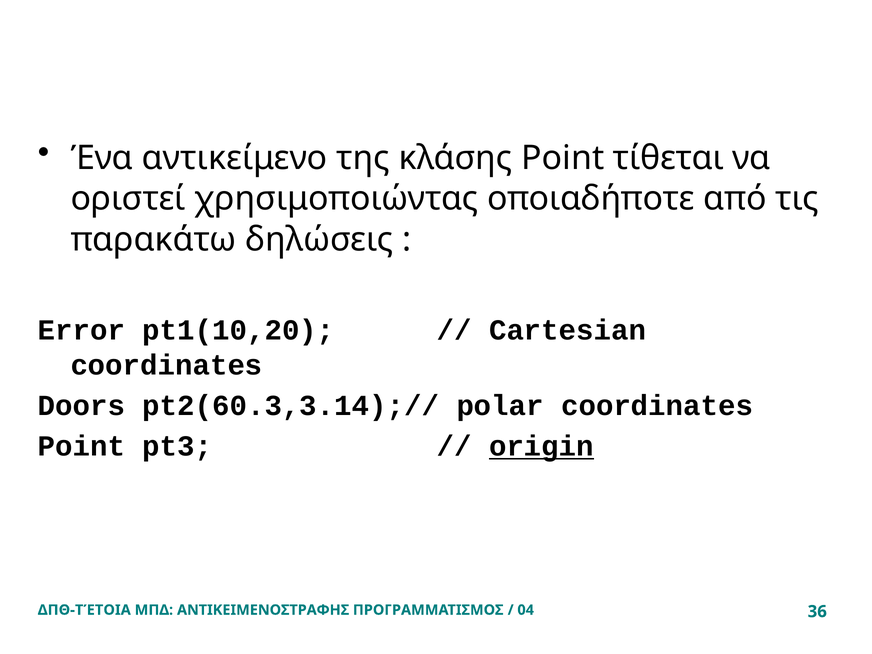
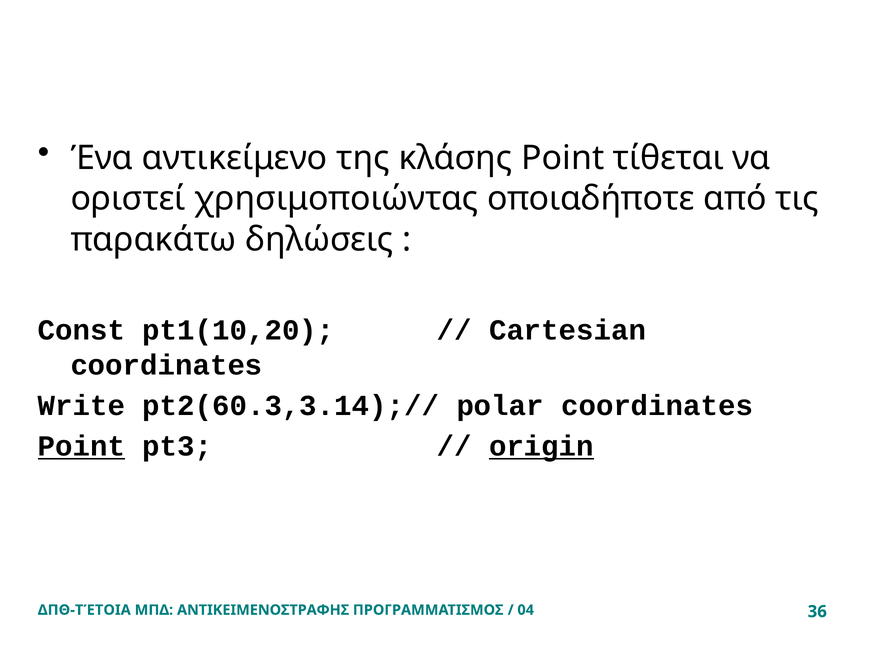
Error: Error -> Const
Doors: Doors -> Write
Point at (81, 446) underline: none -> present
